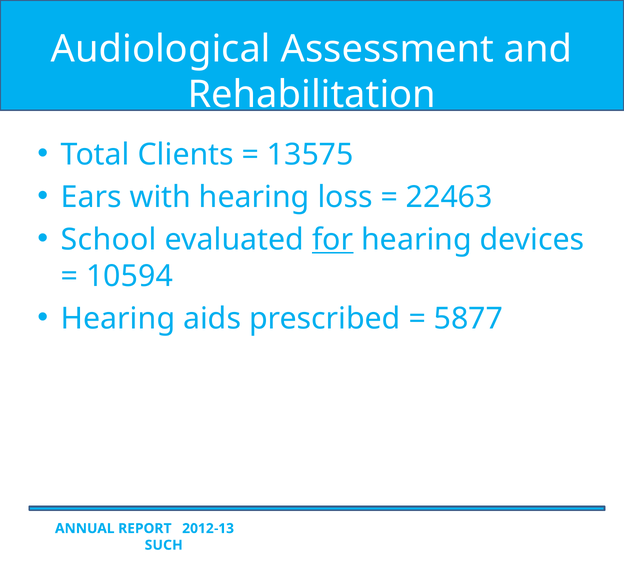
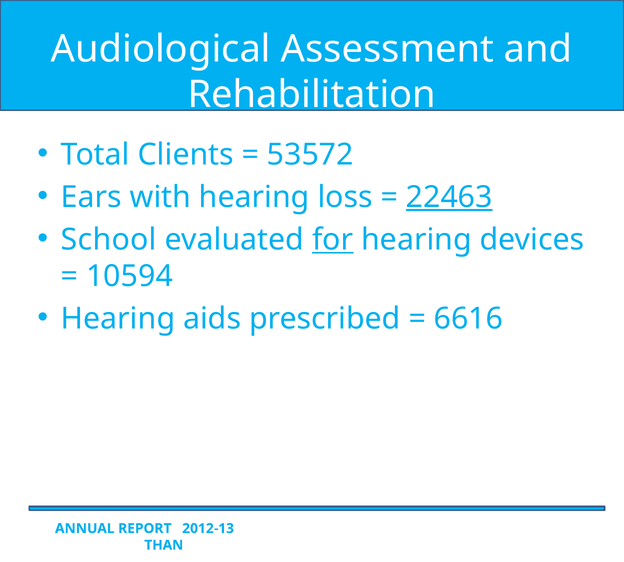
13575: 13575 -> 53572
22463 underline: none -> present
5877: 5877 -> 6616
SUCH: SUCH -> THAN
